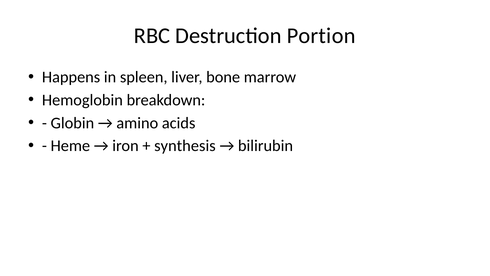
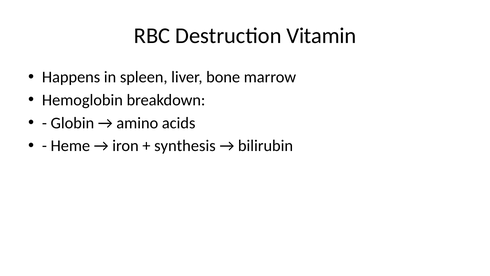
Portion: Portion -> Vitamin
